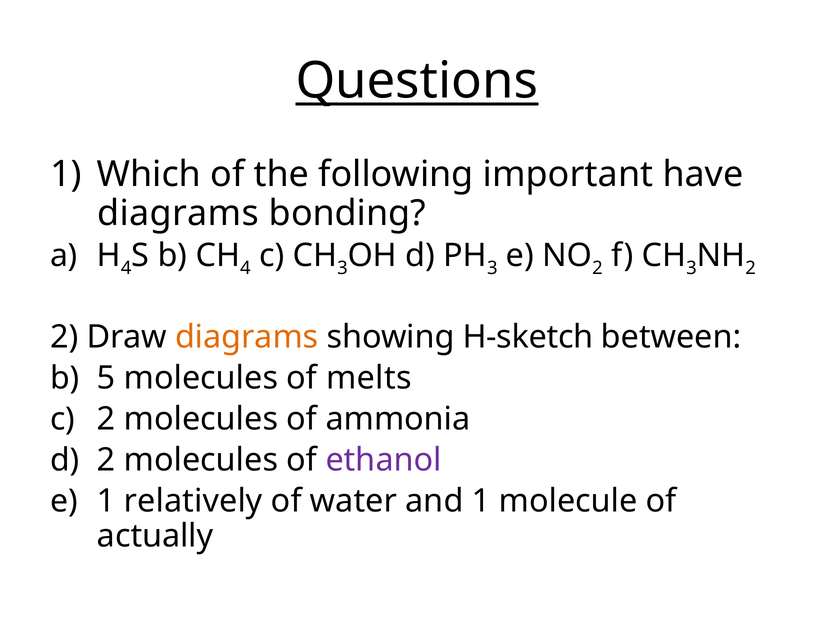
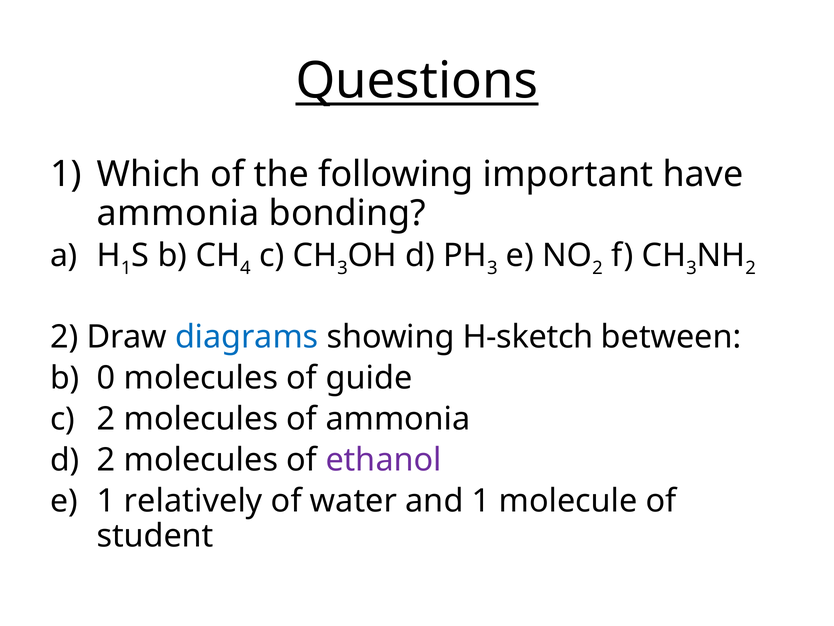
diagrams at (178, 213): diagrams -> ammonia
4 at (126, 268): 4 -> 1
diagrams at (247, 337) colour: orange -> blue
5: 5 -> 0
melts: melts -> guide
actually: actually -> student
